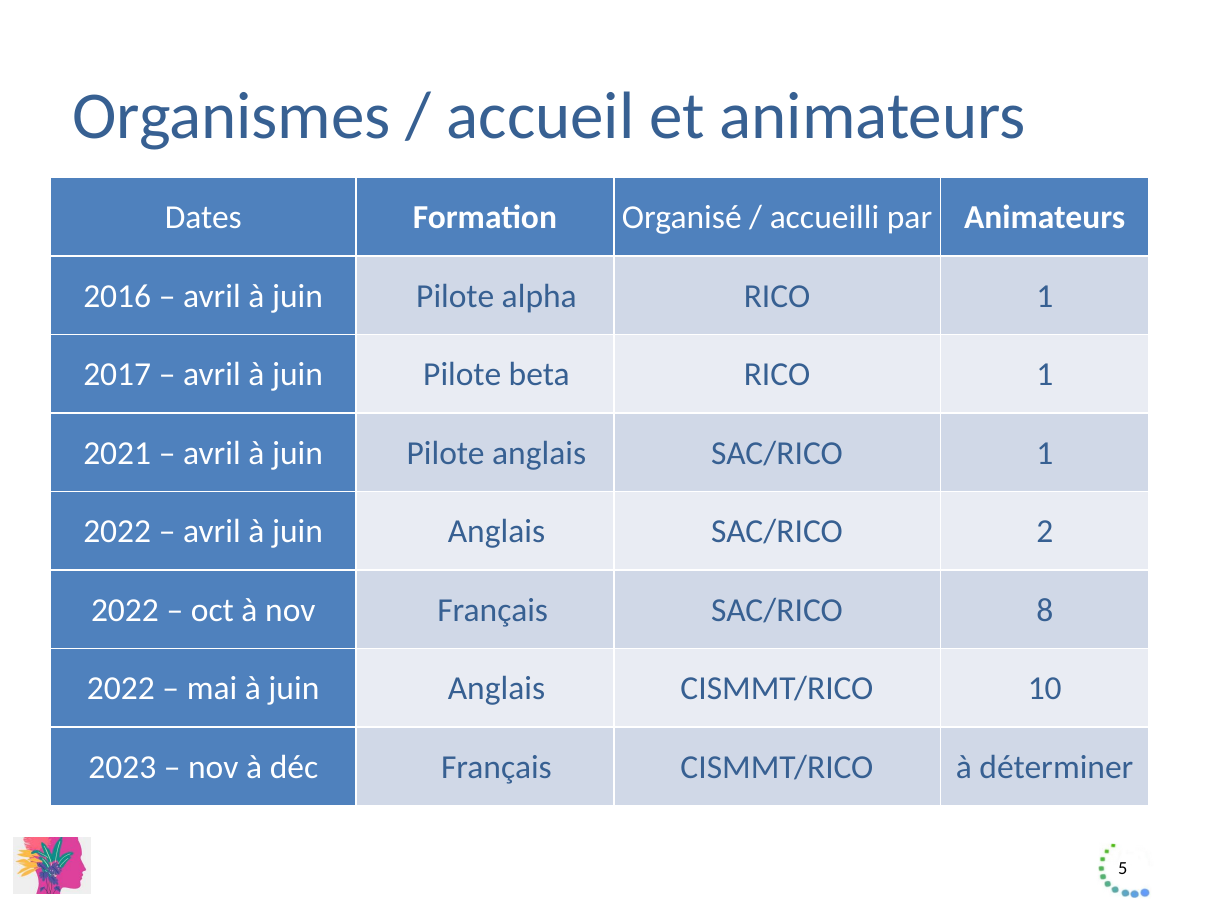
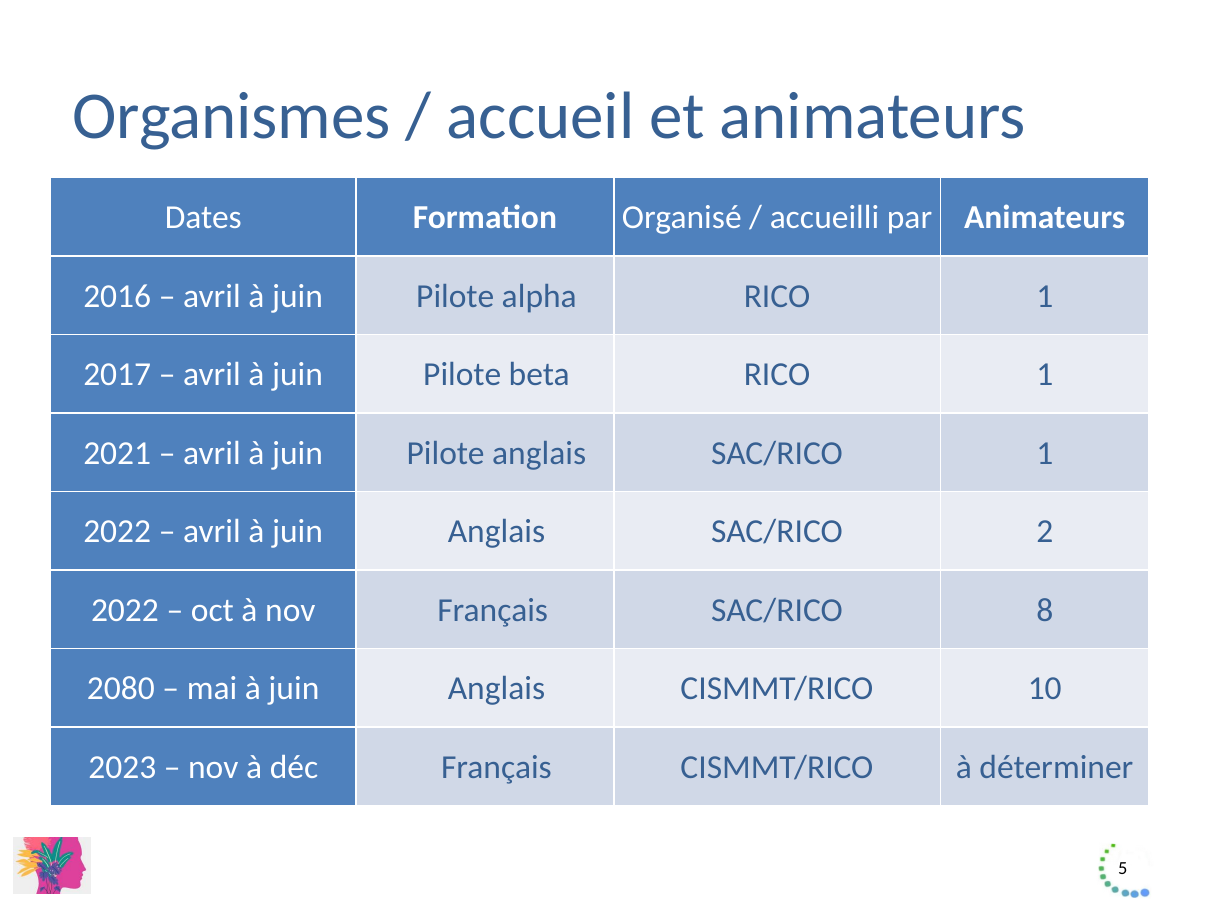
2022 at (121, 689): 2022 -> 2080
